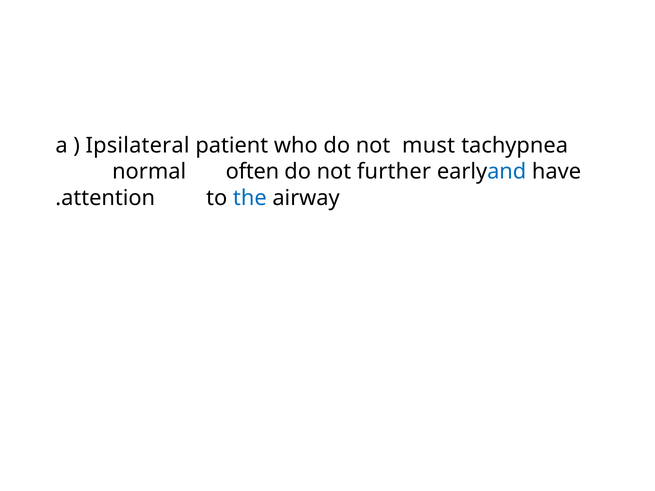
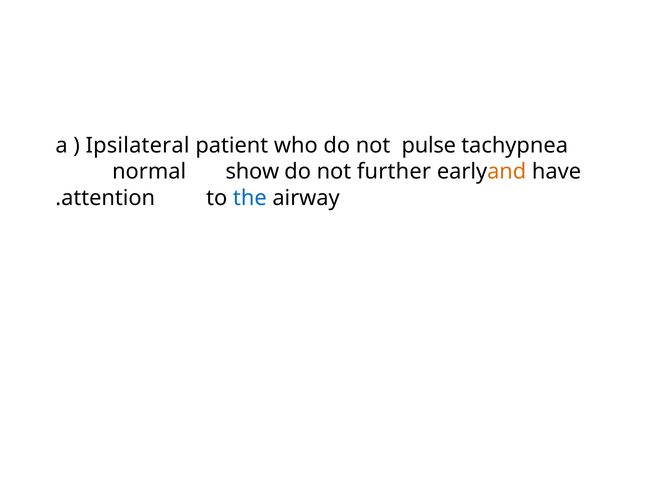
must: must -> pulse
often: often -> show
and colour: blue -> orange
